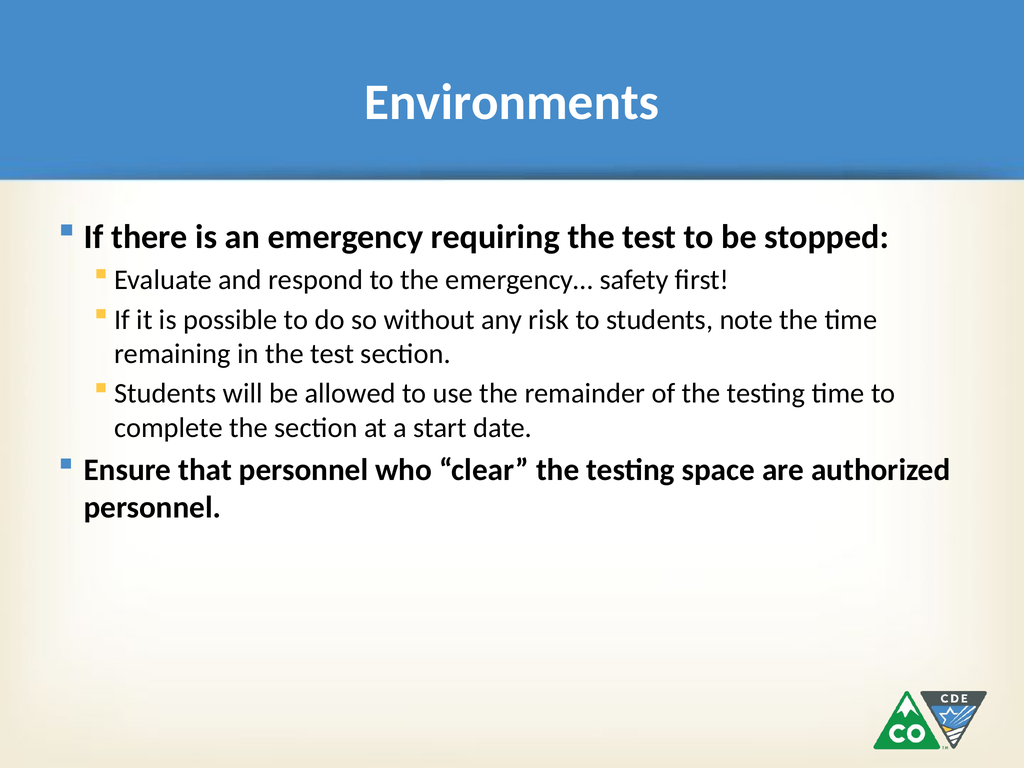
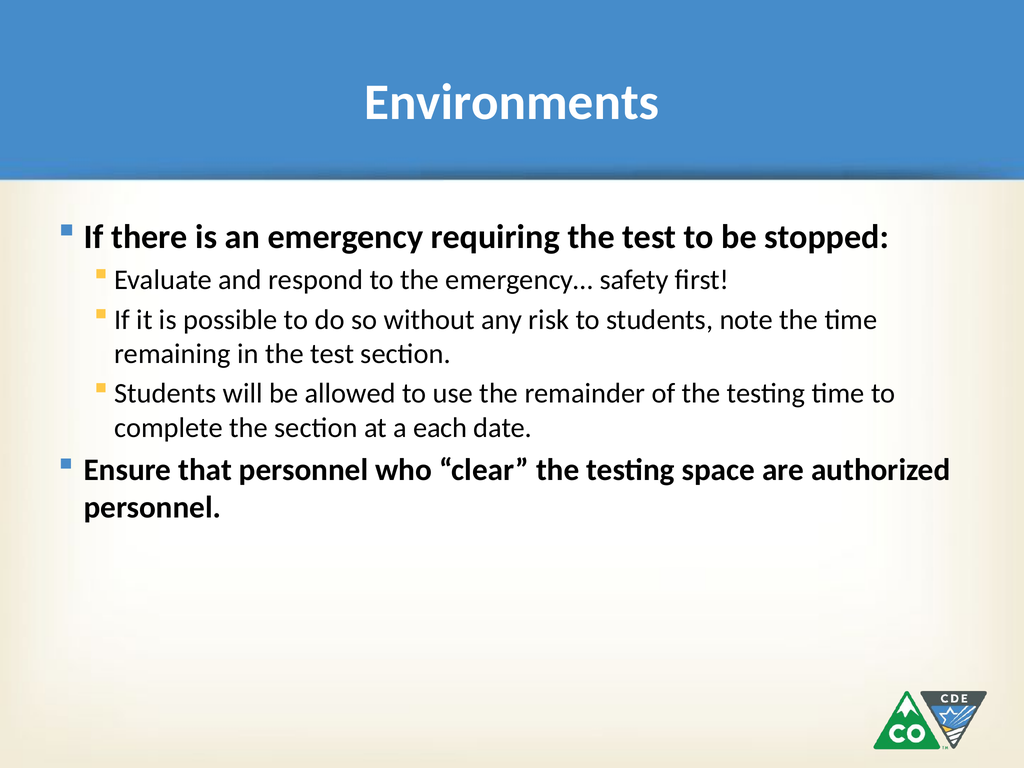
start: start -> each
